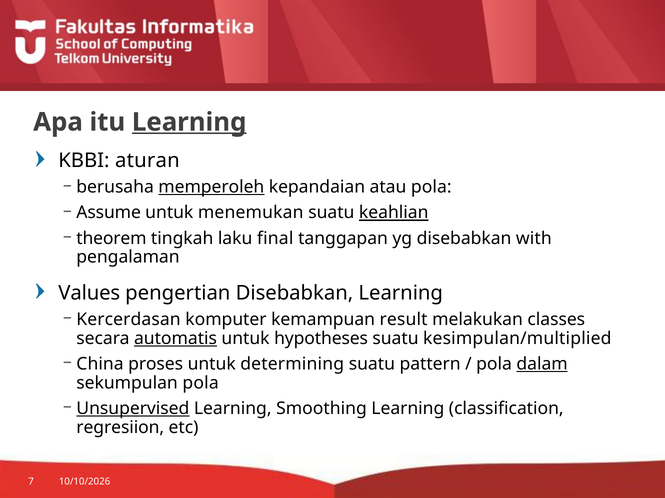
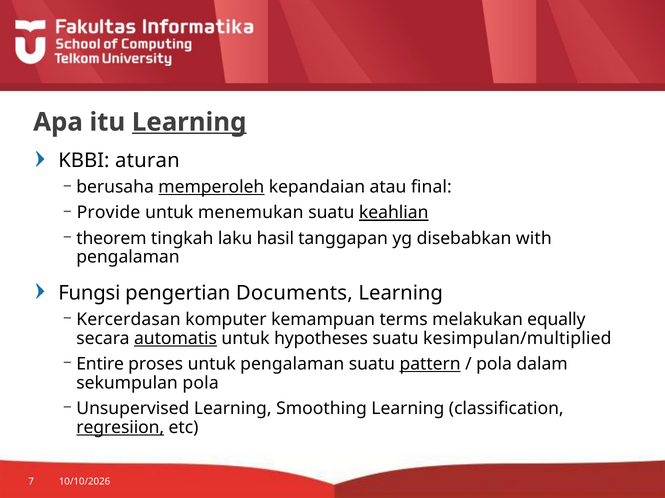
atau pola: pola -> final
Assume: Assume -> Provide
final: final -> hasil
Values: Values -> Fungsi
pengertian Disebabkan: Disebabkan -> Documents
result: result -> terms
classes: classes -> equally
China: China -> Entire
untuk determining: determining -> pengalaman
pattern underline: none -> present
dalam underline: present -> none
Unsupervised underline: present -> none
regresiion underline: none -> present
